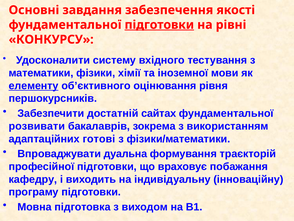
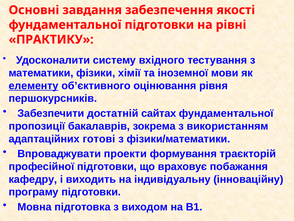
підготовки at (159, 25) underline: present -> none
КОНКУРСУ: КОНКУРСУ -> ПРАКТИКУ
розвивати: розвивати -> пропозиції
дуальна: дуальна -> проекти
